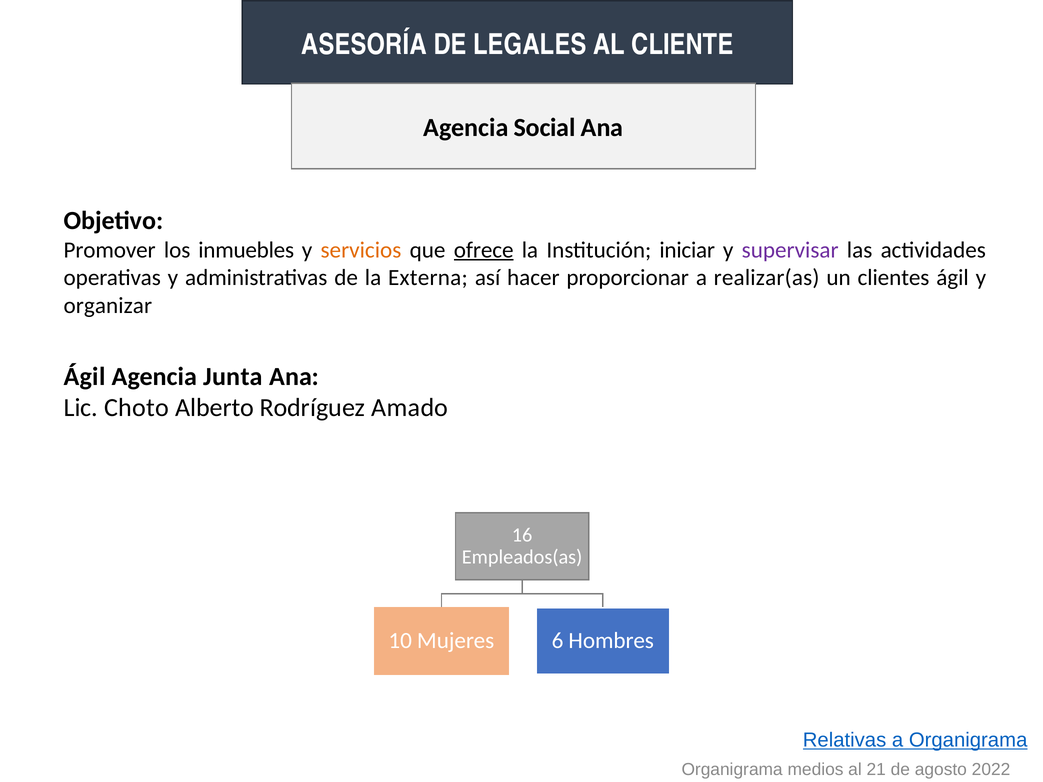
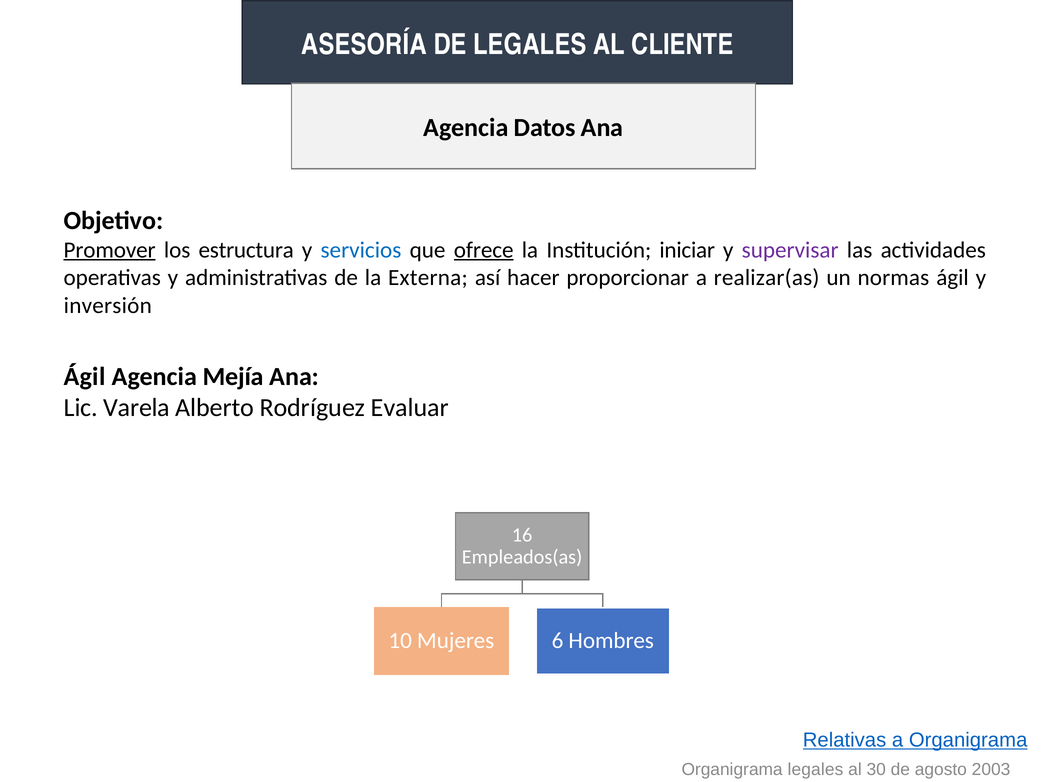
Social: Social -> Datos
Promover underline: none -> present
inmuebles: inmuebles -> estructura
servicios colour: orange -> blue
clientes: clientes -> normas
organizar: organizar -> inversión
Junta: Junta -> Mejía
Choto: Choto -> Varela
Amado: Amado -> Evaluar
Organigrama medios: medios -> legales
21: 21 -> 30
2022: 2022 -> 2003
